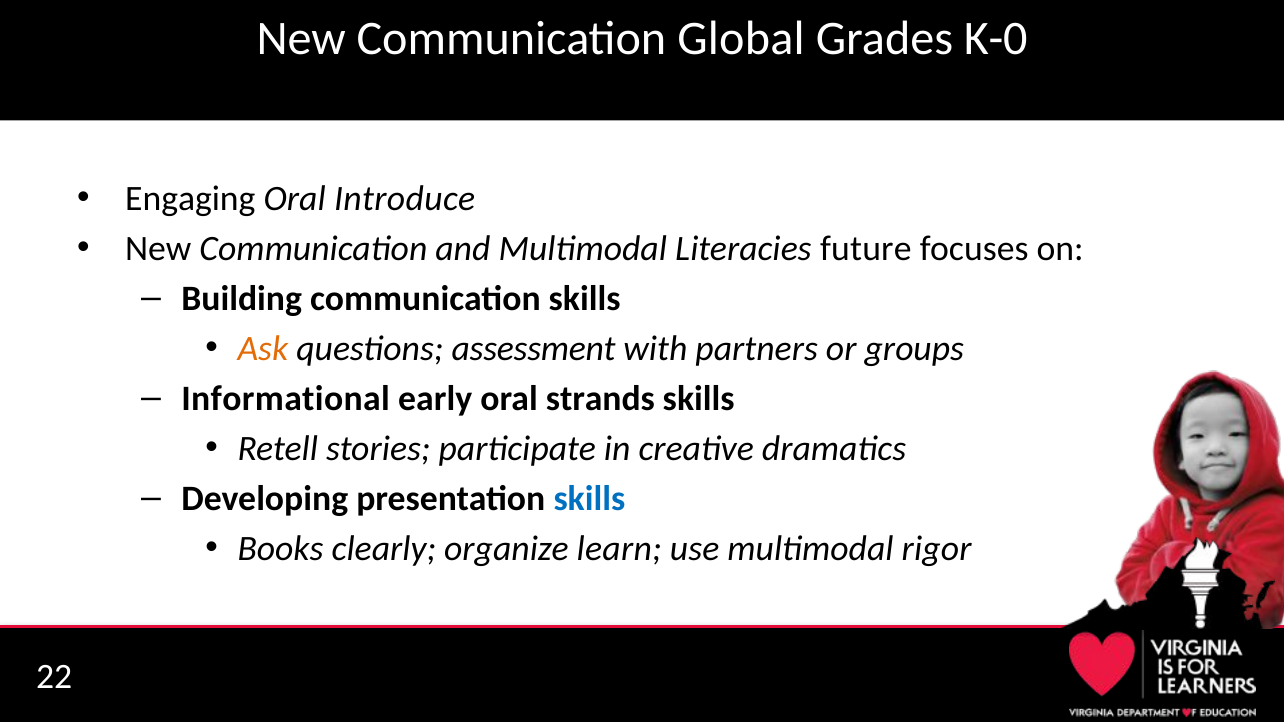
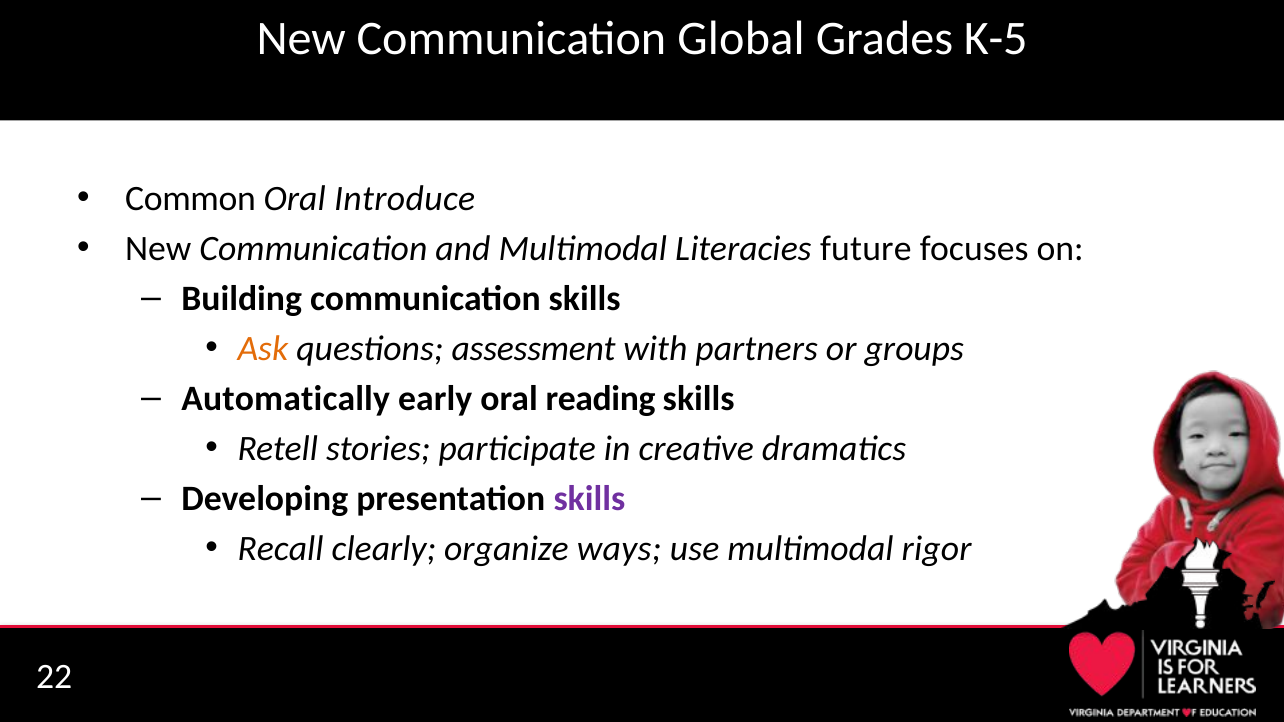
K-0: K-0 -> K-5
Engaging: Engaging -> Common
Informational: Informational -> Automatically
strands: strands -> reading
skills at (589, 499) colour: blue -> purple
Books: Books -> Recall
learn: learn -> ways
